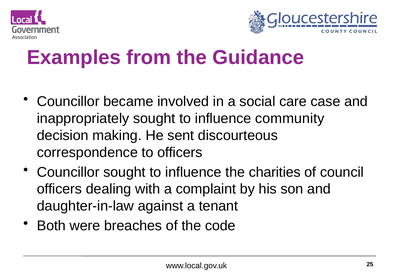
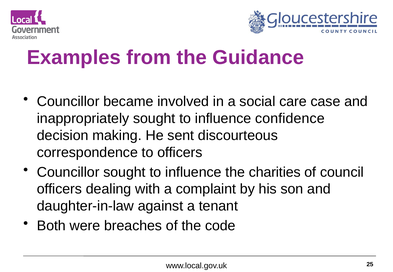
community: community -> confidence
